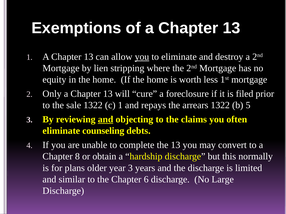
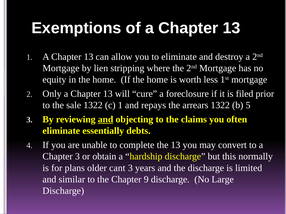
you at (142, 57) underline: present -> none
counseling: counseling -> essentially
Chapter 8: 8 -> 3
year: year -> cant
6: 6 -> 9
